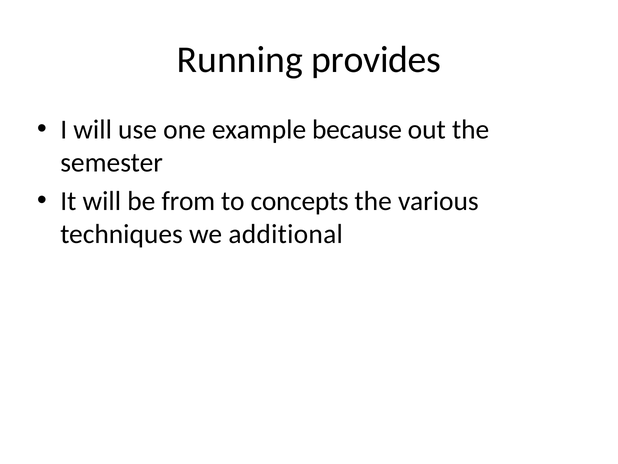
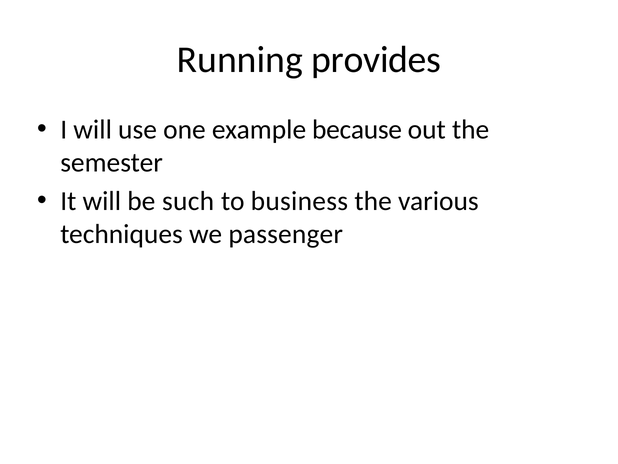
from: from -> such
concepts: concepts -> business
additional: additional -> passenger
